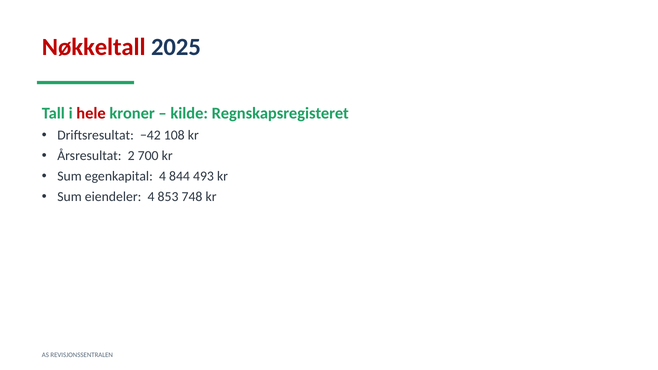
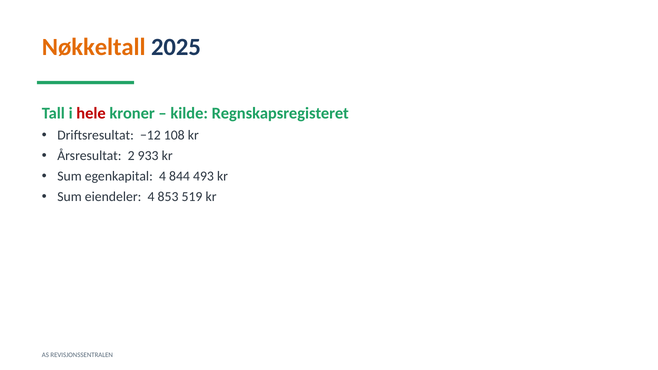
Nøkkeltall colour: red -> orange
−42: −42 -> −12
700: 700 -> 933
748: 748 -> 519
